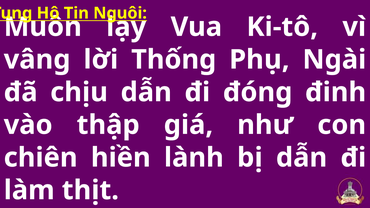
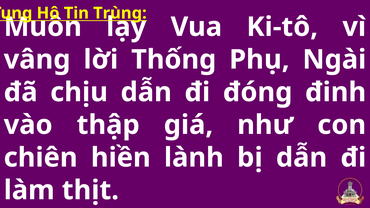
Nguôi: Nguôi -> Trùng
